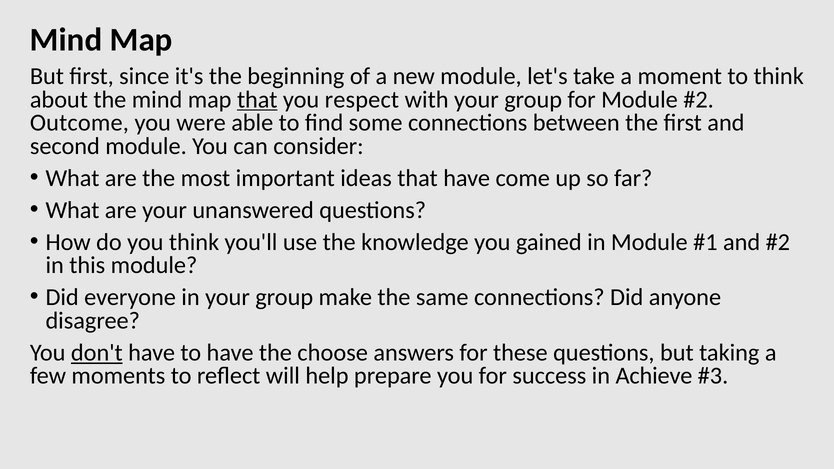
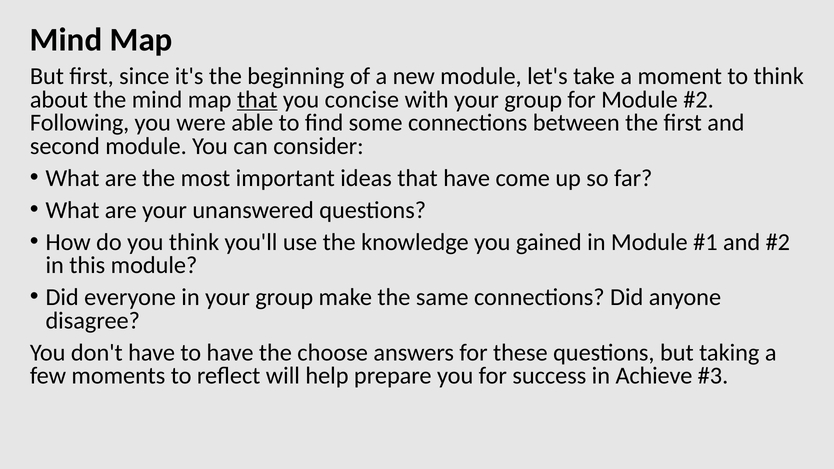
respect: respect -> concise
Outcome: Outcome -> Following
don't underline: present -> none
